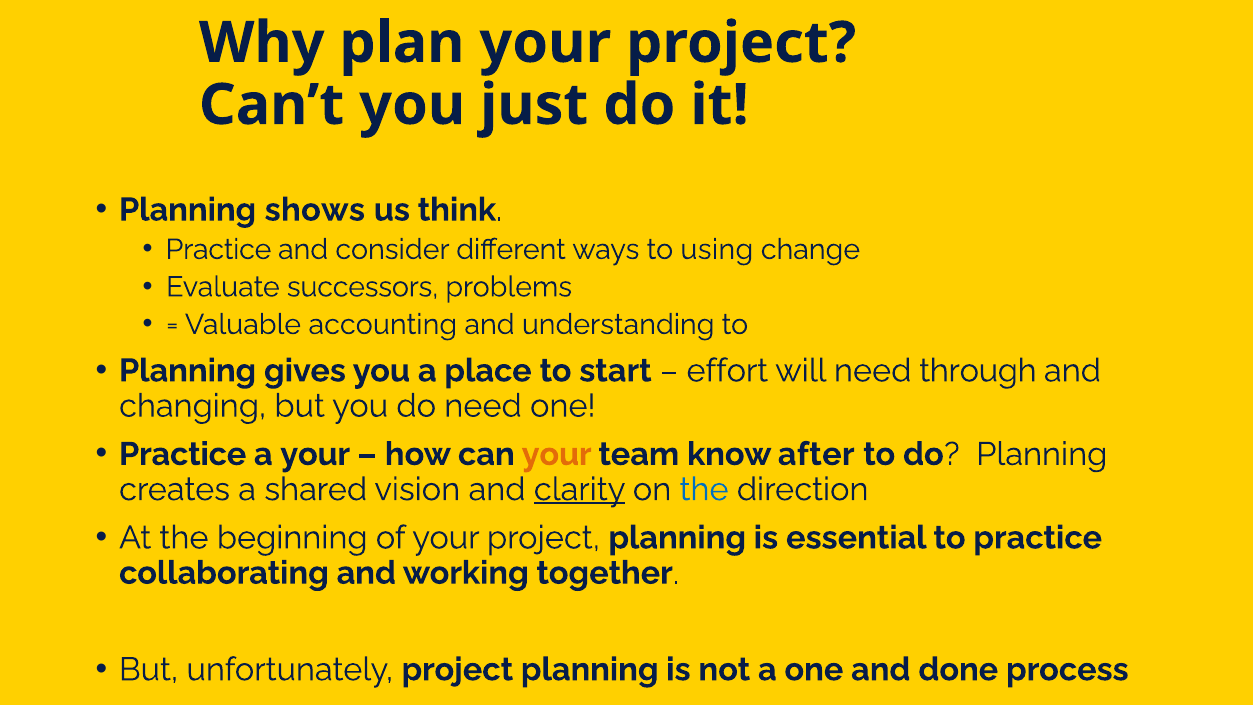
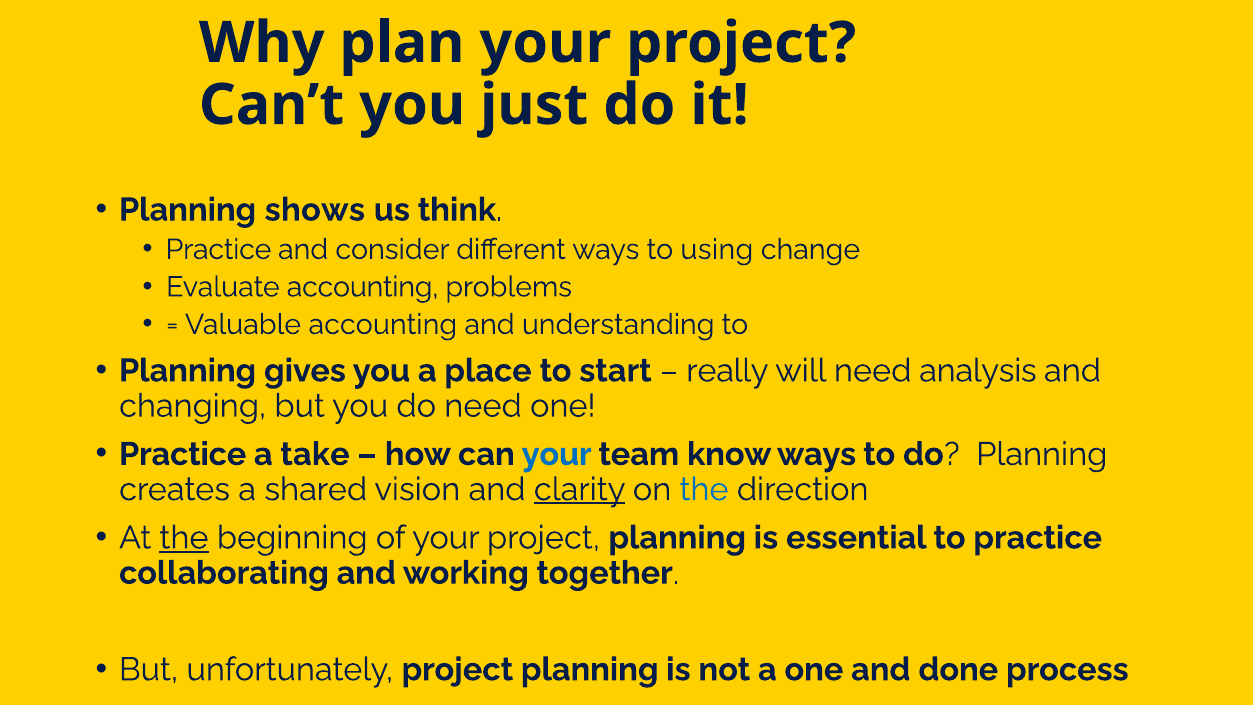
Evaluate successors: successors -> accounting
effort: effort -> really
through: through -> analysis
a your: your -> take
your at (557, 454) colour: orange -> blue
know after: after -> ways
the at (184, 538) underline: none -> present
